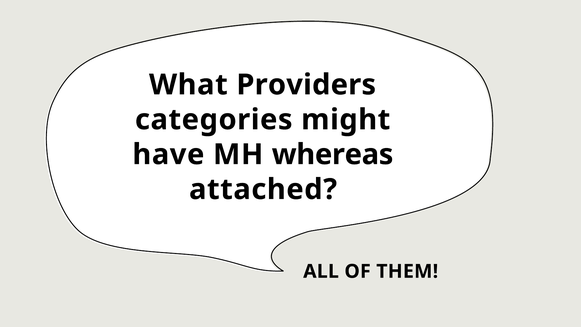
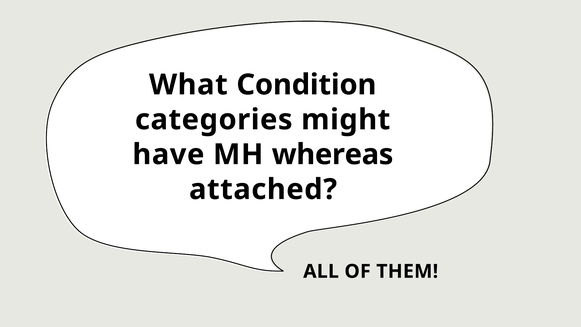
Providers: Providers -> Condition
